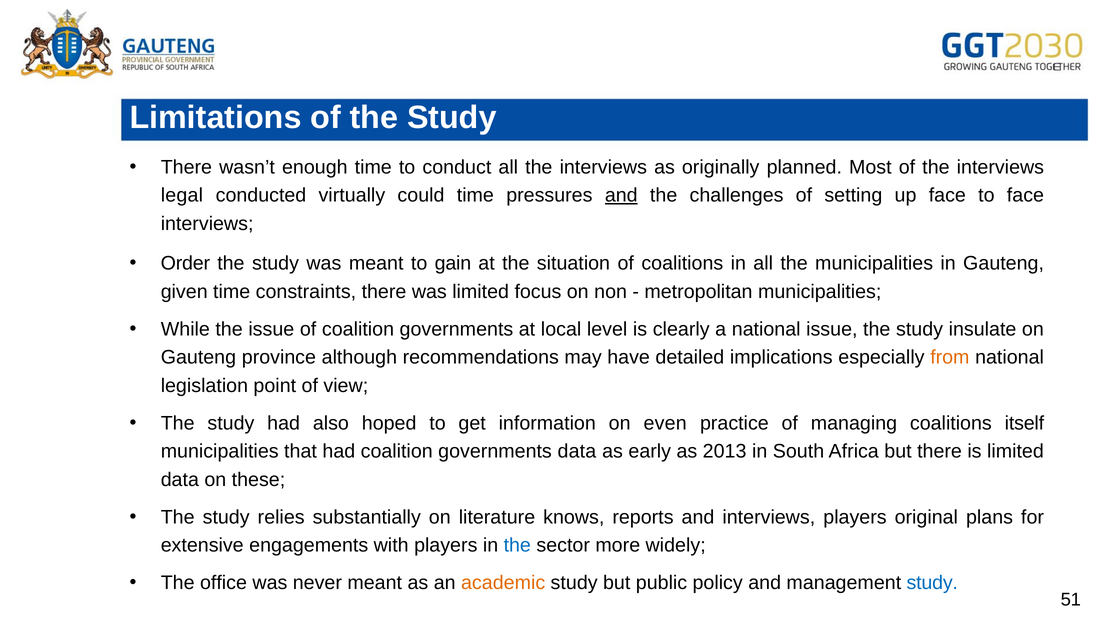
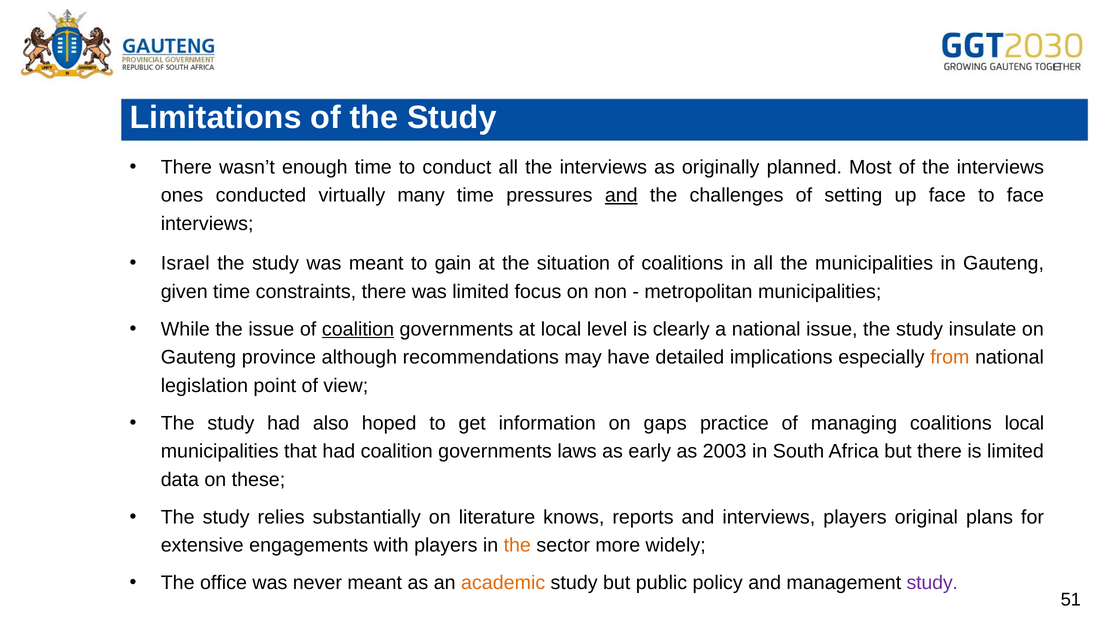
legal: legal -> ones
could: could -> many
Order: Order -> Israel
coalition at (358, 329) underline: none -> present
even: even -> gaps
coalitions itself: itself -> local
governments data: data -> laws
2013: 2013 -> 2003
the at (517, 546) colour: blue -> orange
study at (932, 583) colour: blue -> purple
